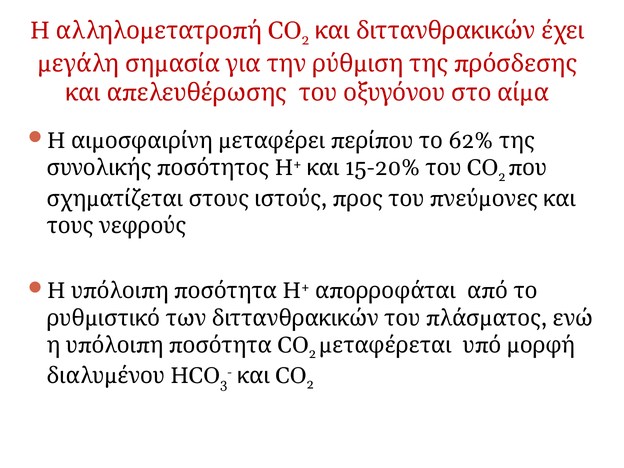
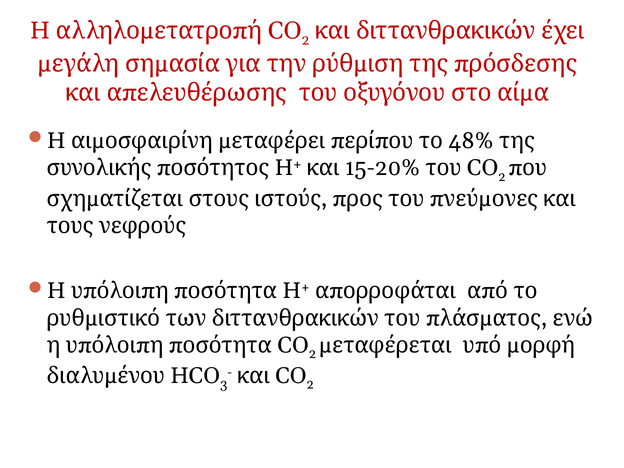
62%: 62% -> 48%
